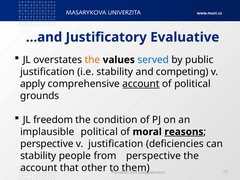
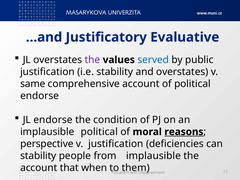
the at (92, 60) colour: orange -> purple
and competing: competing -> overstates
apply: apply -> same
account at (141, 84) underline: present -> none
grounds at (40, 96): grounds -> endorse
JL freedom: freedom -> endorse
from perspective: perspective -> implausible
other: other -> when
